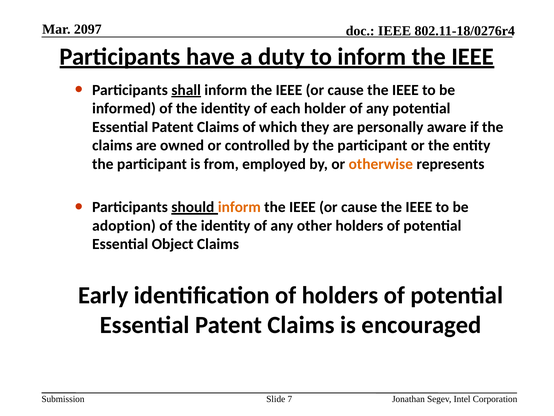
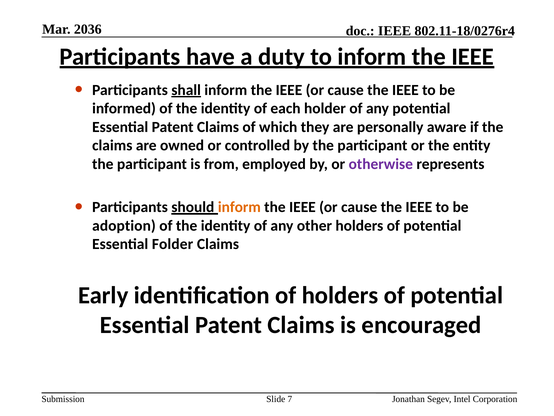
2097: 2097 -> 2036
otherwise colour: orange -> purple
Object: Object -> Folder
